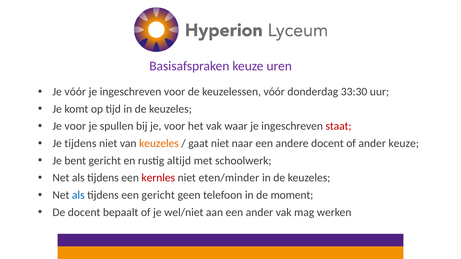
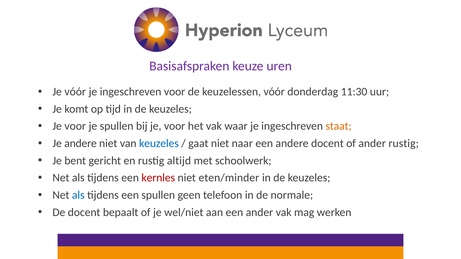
33:30: 33:30 -> 11:30
staat colour: red -> orange
Je tijdens: tijdens -> andere
keuzeles at (159, 144) colour: orange -> blue
ander keuze: keuze -> rustig
een gericht: gericht -> spullen
moment: moment -> normale
